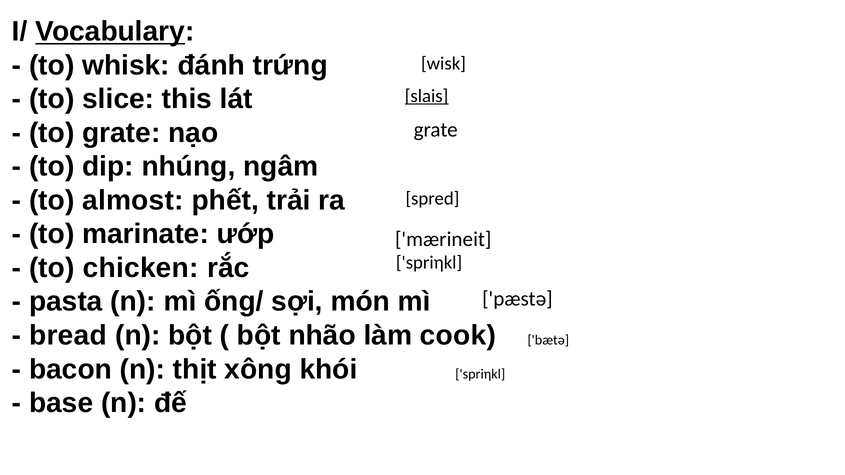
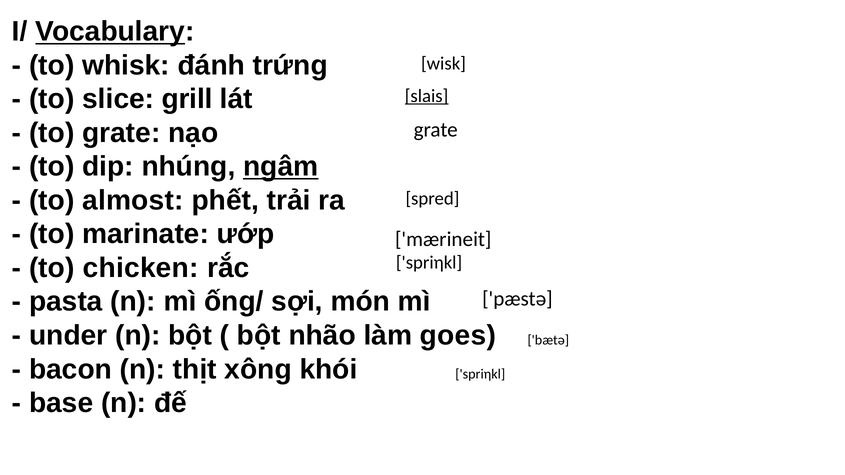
this: this -> grill
ngâm underline: none -> present
bread: bread -> under
cook: cook -> goes
